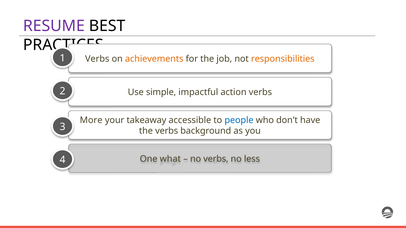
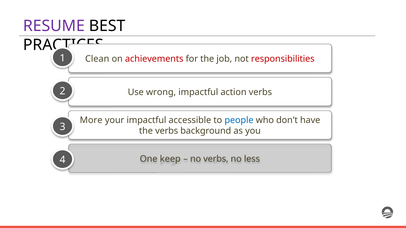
Verbs at (97, 59): Verbs -> Clean
achievements colour: orange -> red
responsibilities colour: orange -> red
simple: simple -> wrong
your takeaway: takeaway -> impactful
what: what -> keep
